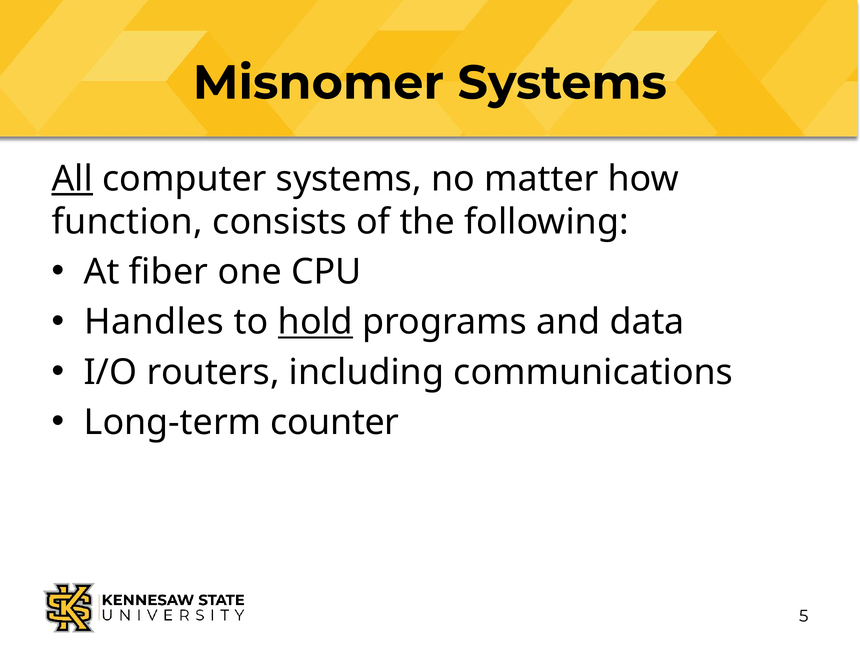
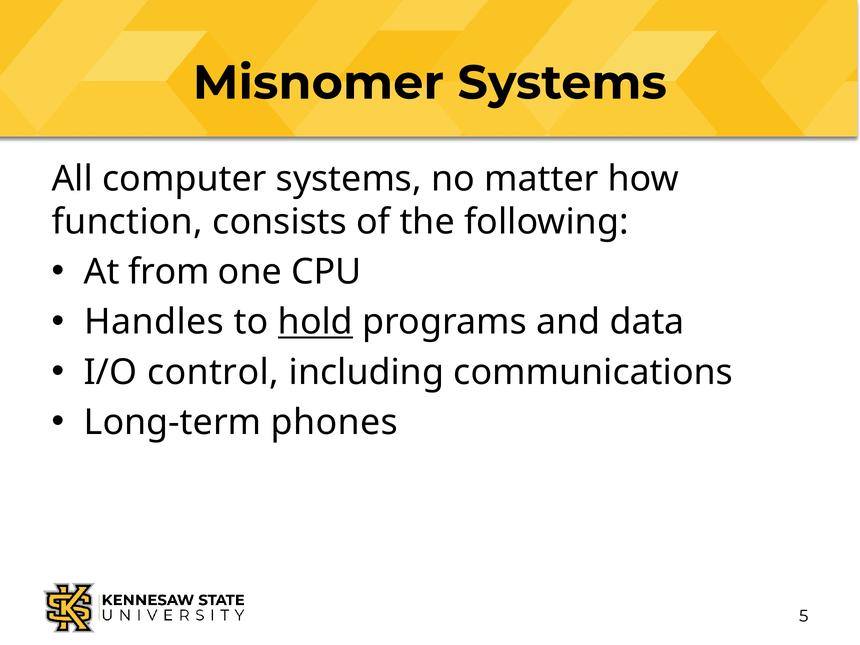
All underline: present -> none
fiber: fiber -> from
routers: routers -> control
counter: counter -> phones
